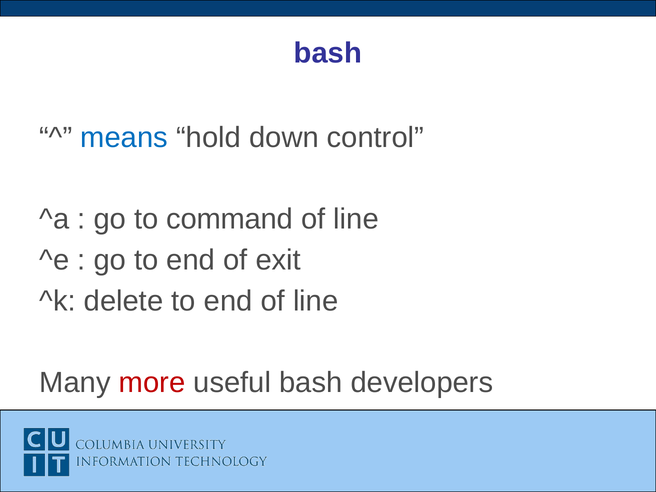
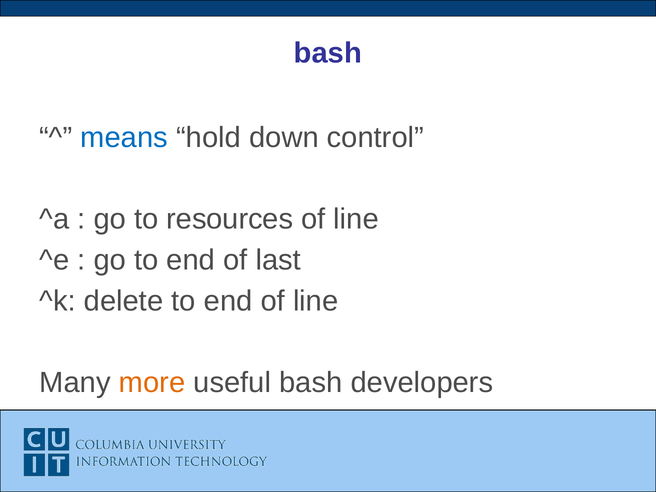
command: command -> resources
exit: exit -> last
more colour: red -> orange
